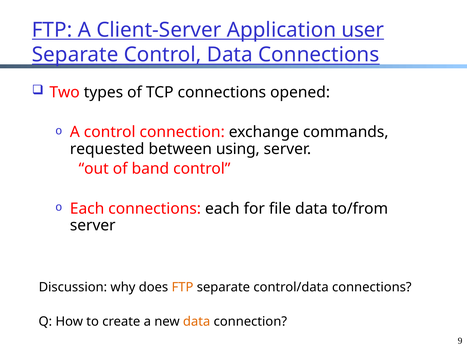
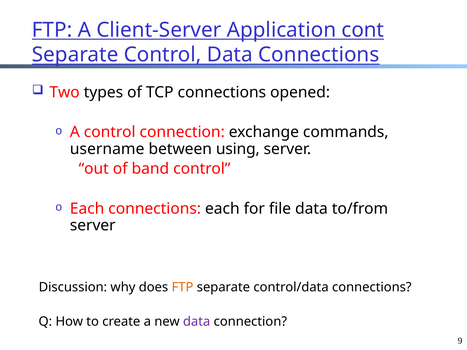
user: user -> cont
requested: requested -> username
data at (197, 322) colour: orange -> purple
